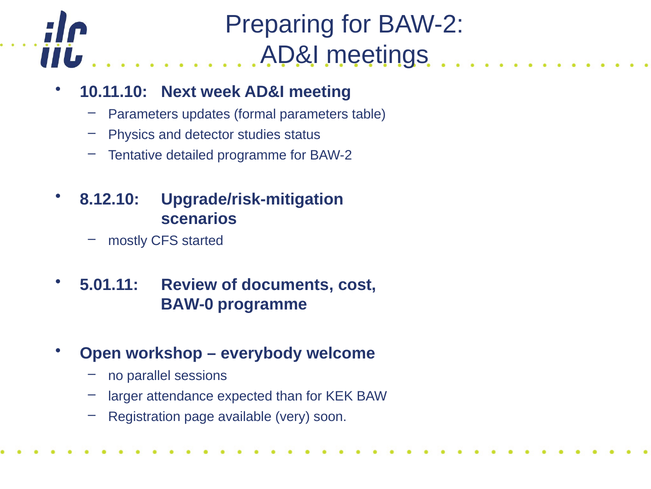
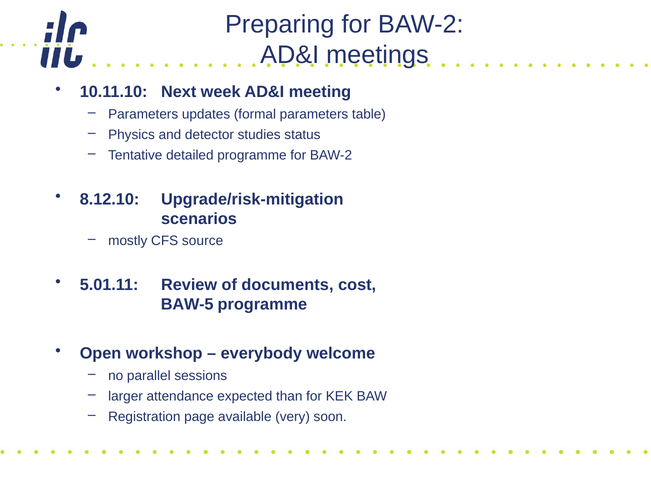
started: started -> source
BAW-0: BAW-0 -> BAW-5
